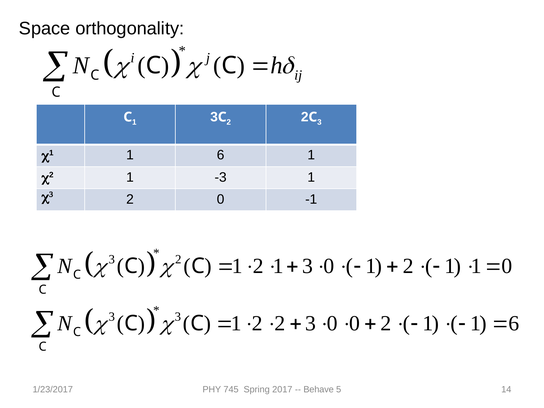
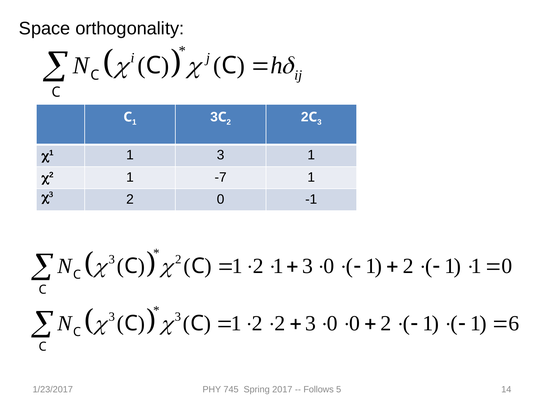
6 at (221, 155): 6 -> 3
-3: -3 -> -7
Behave: Behave -> Follows
